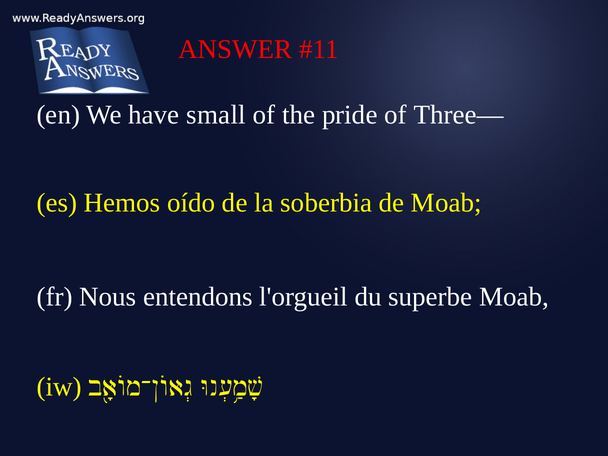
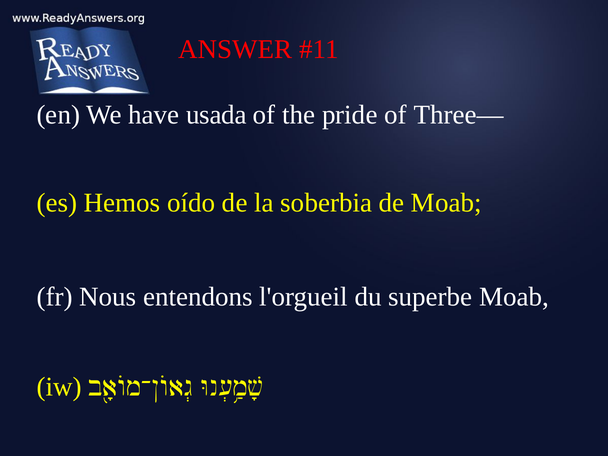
small: small -> usada
